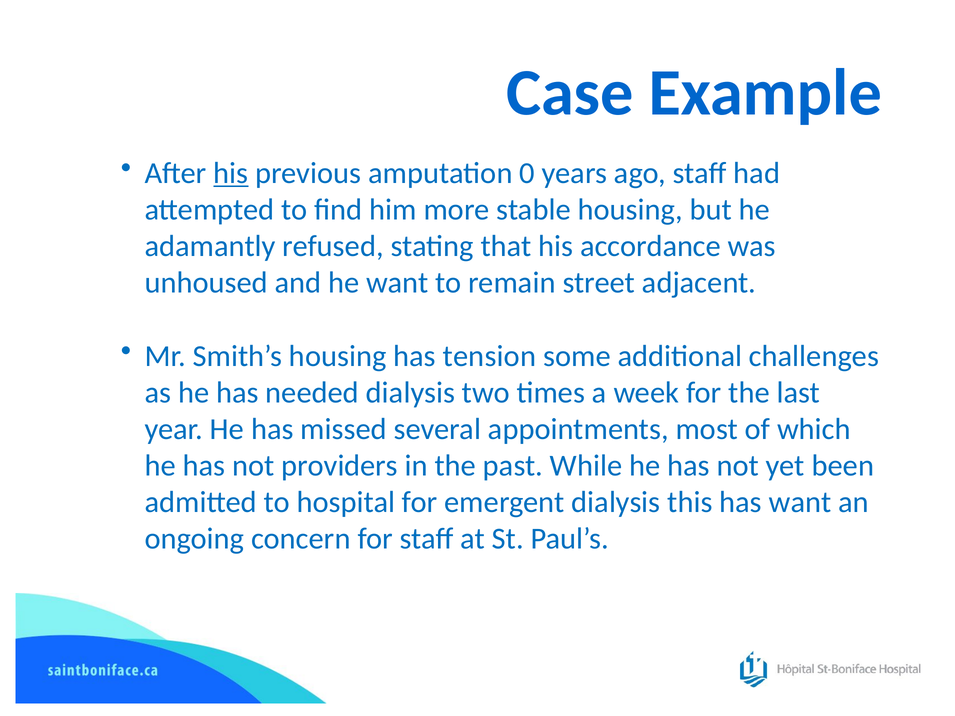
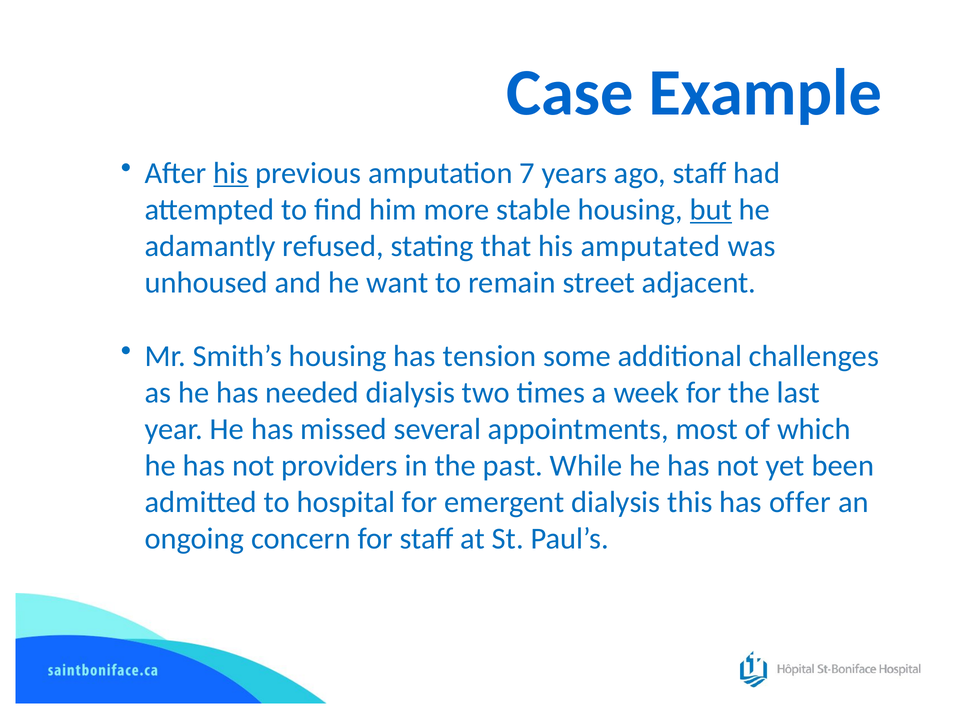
0: 0 -> 7
but underline: none -> present
accordance: accordance -> amputated
has want: want -> offer
